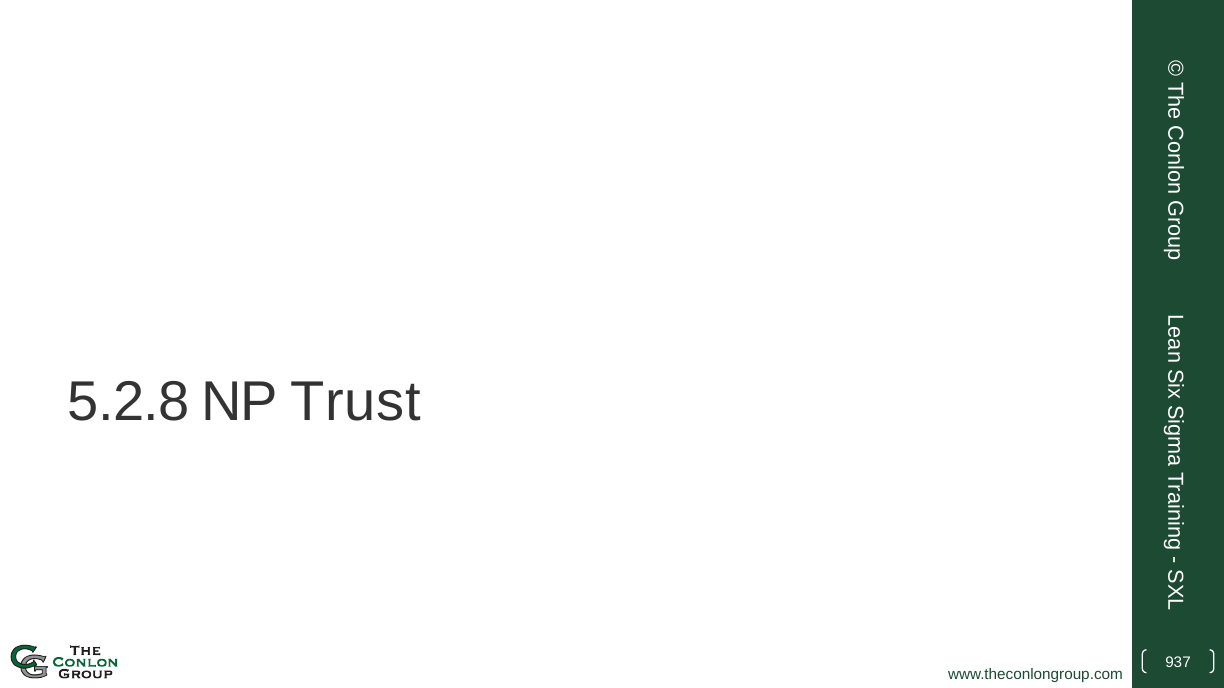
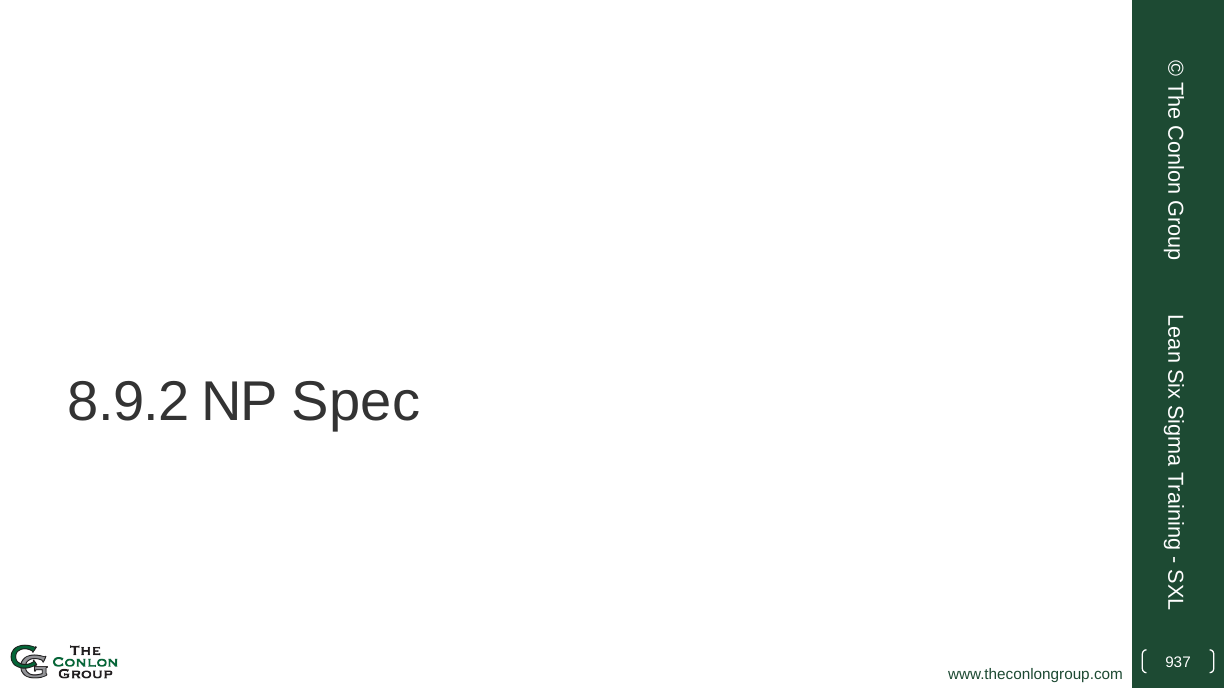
5.2.8: 5.2.8 -> 8.9.2
Trust: Trust -> Spec
